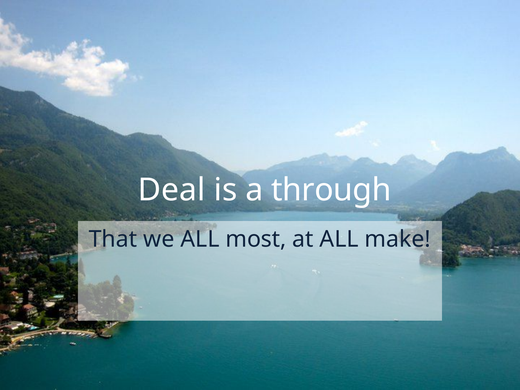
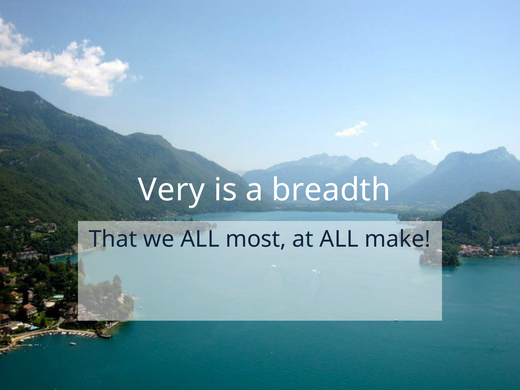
Deal: Deal -> Very
through: through -> breadth
